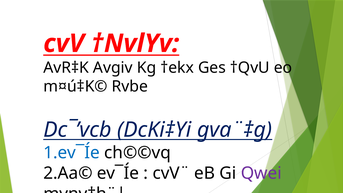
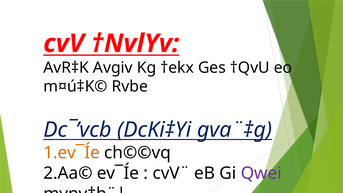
1.ev¯Íe colour: blue -> orange
